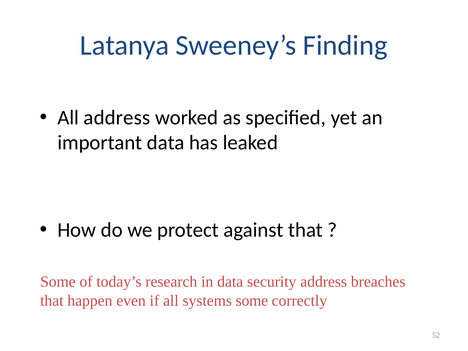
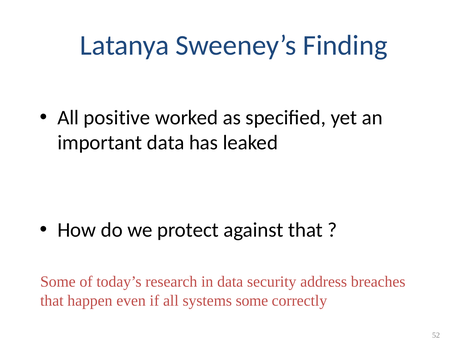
All address: address -> positive
